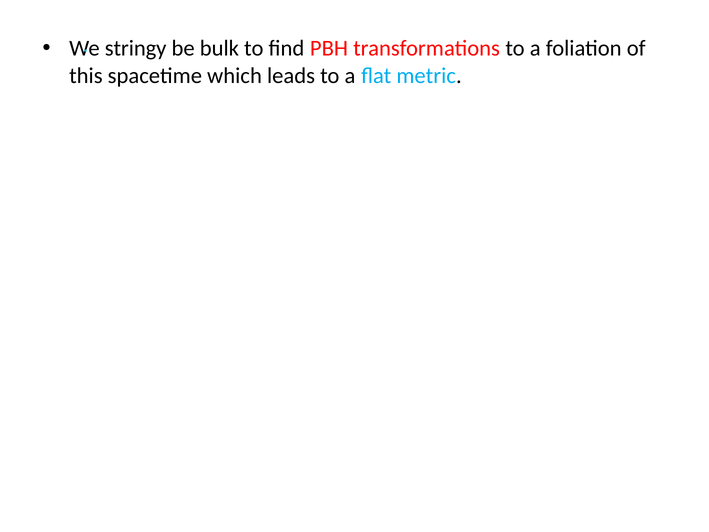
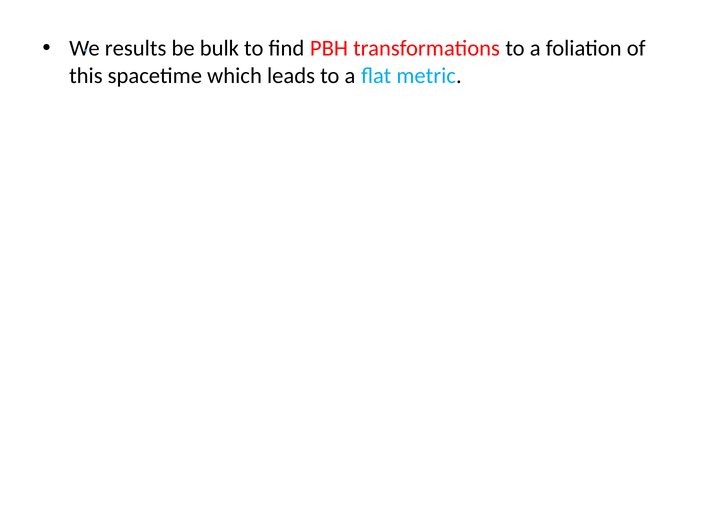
stringy: stringy -> results
